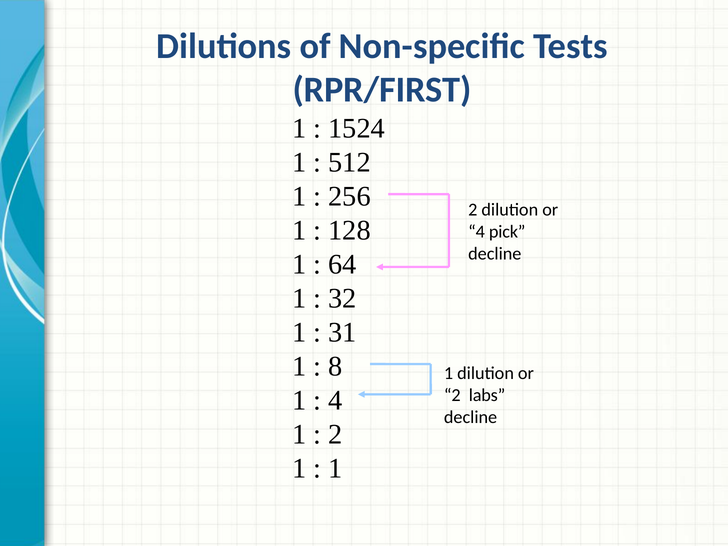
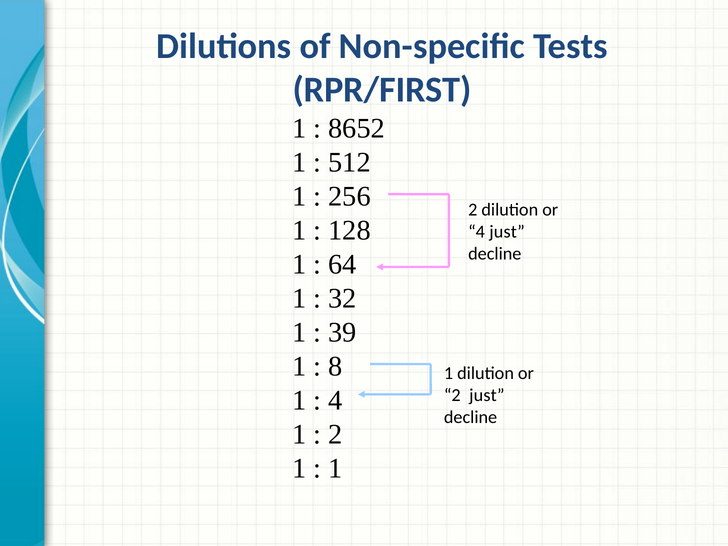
1524: 1524 -> 8652
4 pick: pick -> just
31: 31 -> 39
2 labs: labs -> just
